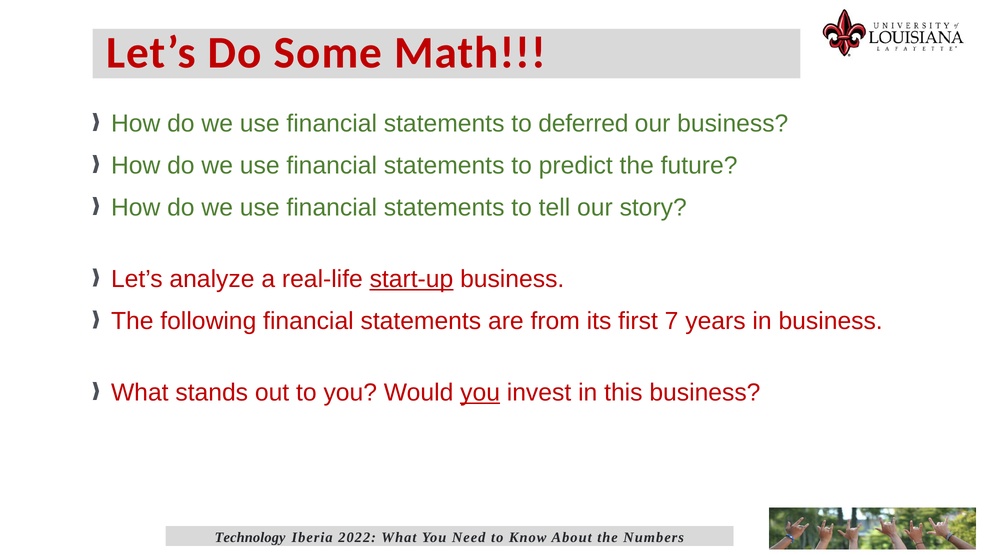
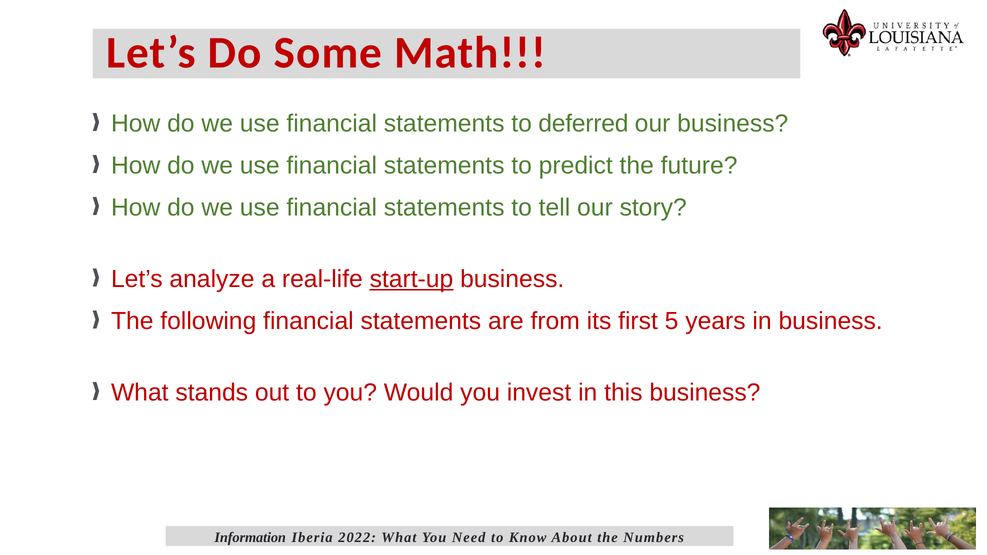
7: 7 -> 5
you at (480, 393) underline: present -> none
Technology: Technology -> Information
